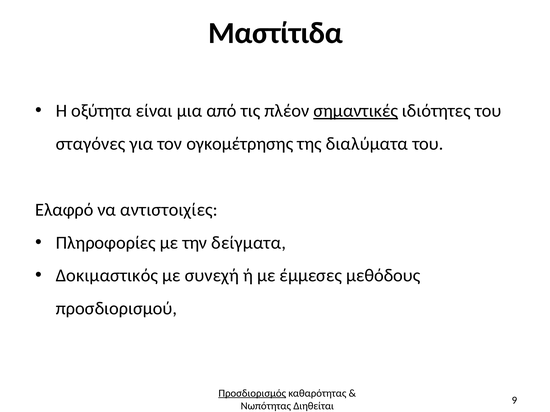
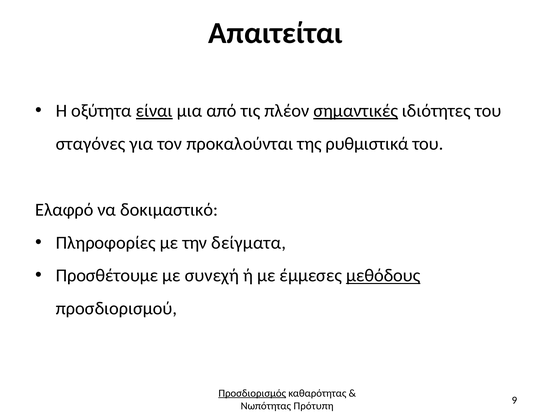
Μαστίτιδα: Μαστίτιδα -> Απαιτείται
είναι underline: none -> present
ογκομέτρησης: ογκομέτρησης -> προκαλούνται
διαλύματα: διαλύματα -> ρυθμιστικά
αντιστοιχίες: αντιστοιχίες -> δοκιμαστικό
Δοκιμαστικός: Δοκιμαστικός -> Προσθέτουμε
μεθόδους underline: none -> present
Διηθείται: Διηθείται -> Πρότυπη
